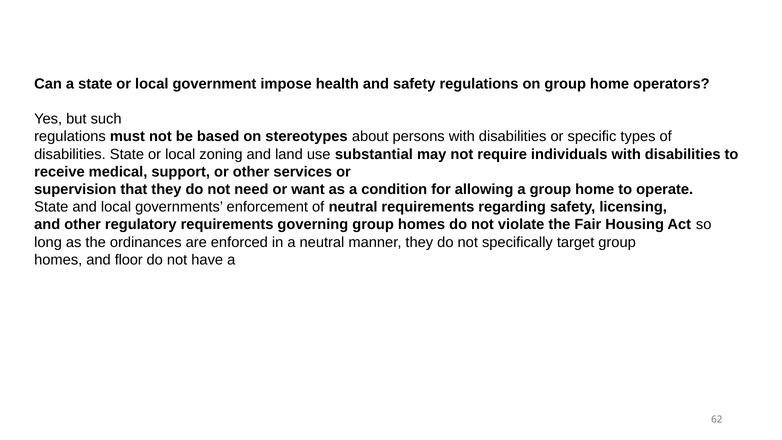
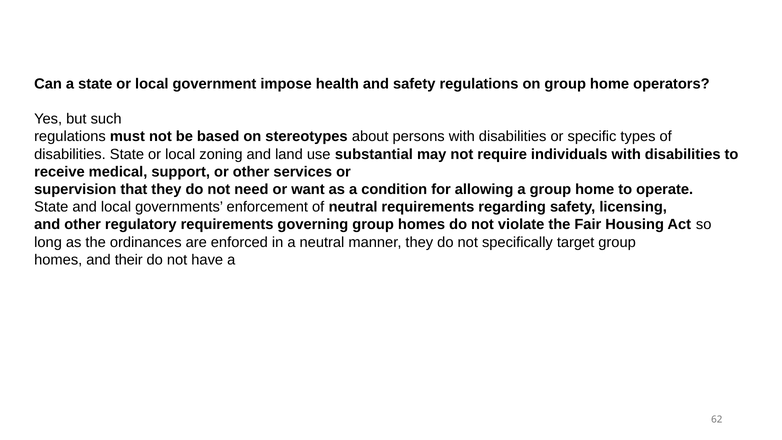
floor: floor -> their
